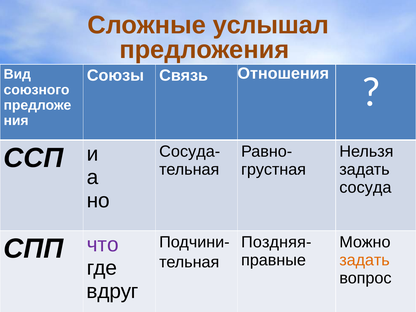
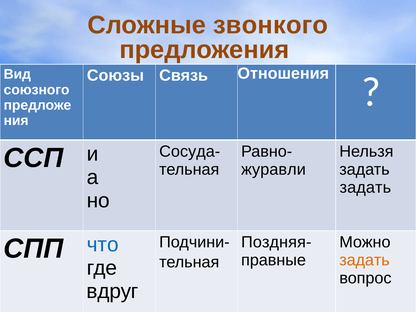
услышал: услышал -> звонкого
грустная: грустная -> журавли
сосуда at (365, 187): сосуда -> задать
что colour: purple -> blue
